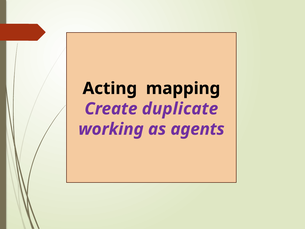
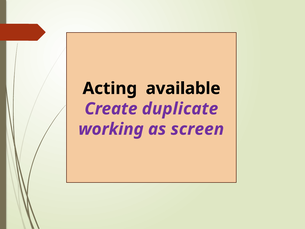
mapping: mapping -> available
agents: agents -> screen
